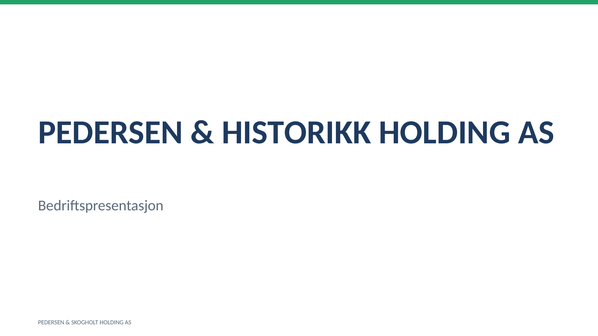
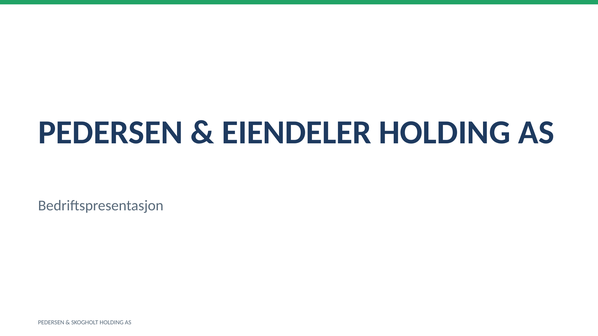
HISTORIKK: HISTORIKK -> EIENDELER
